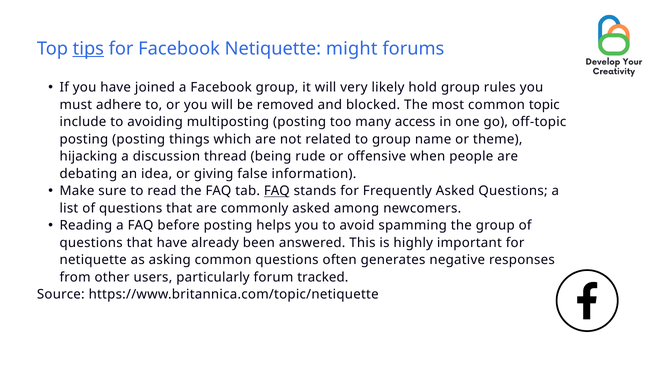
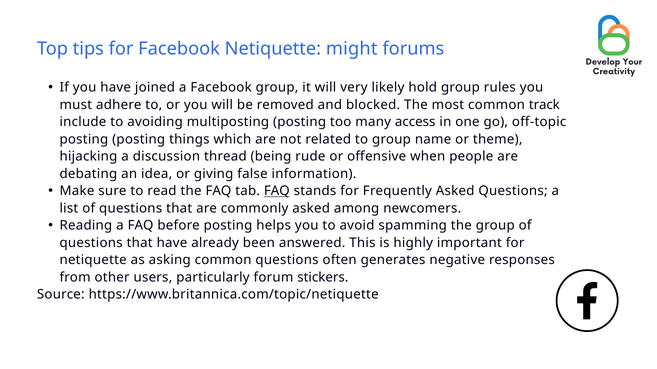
tips underline: present -> none
topic: topic -> track
tracked: tracked -> stickers
